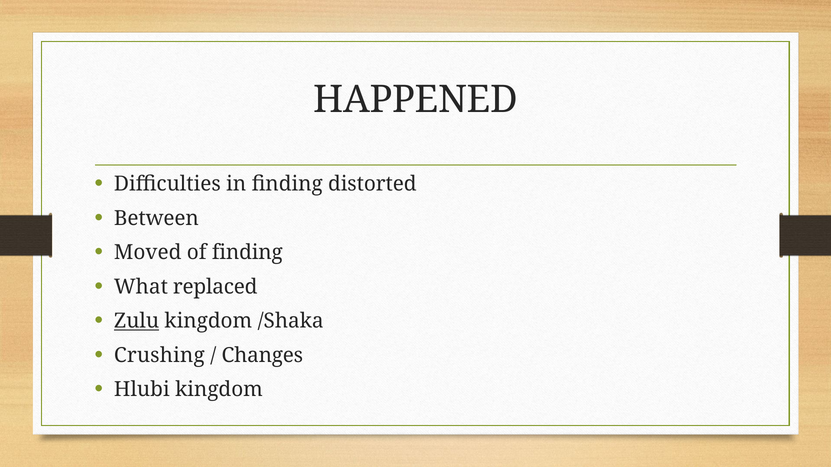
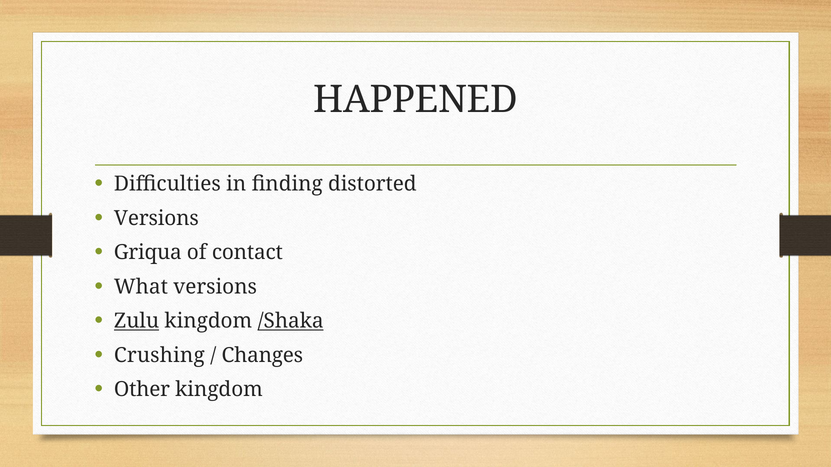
Between at (156, 218): Between -> Versions
Moved: Moved -> Griqua
of finding: finding -> contact
What replaced: replaced -> versions
/Shaka underline: none -> present
Hlubi: Hlubi -> Other
